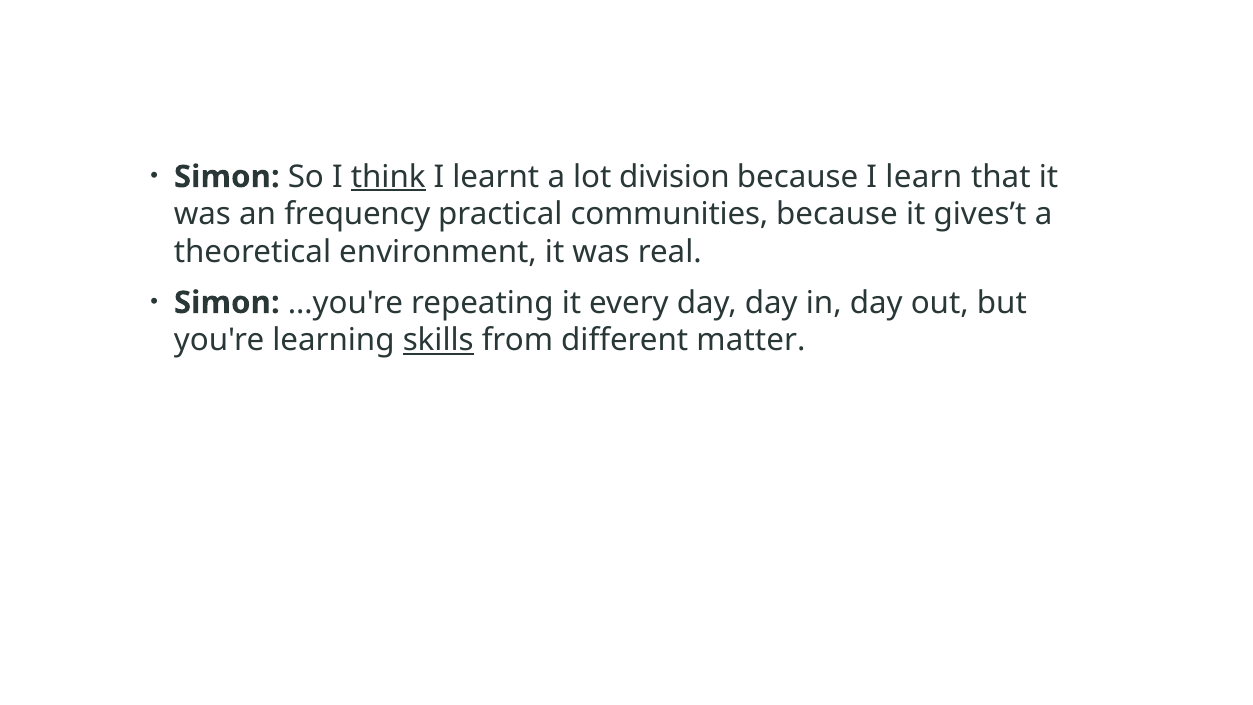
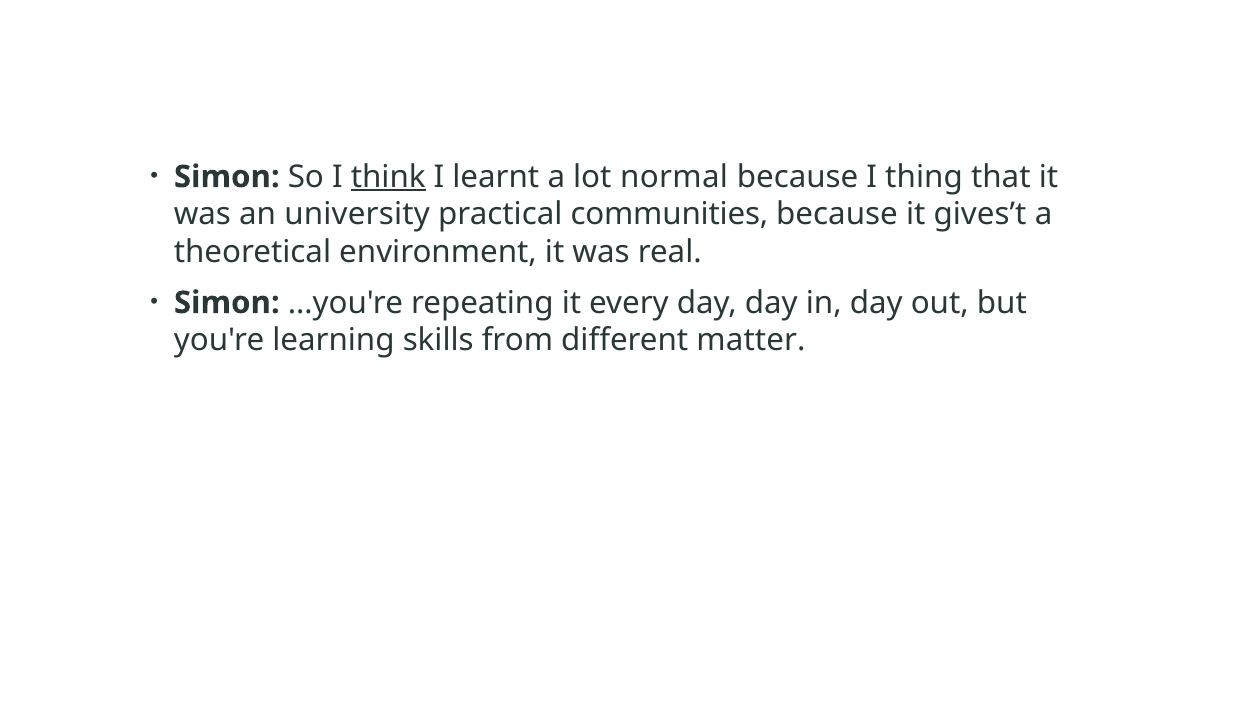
division: division -> normal
learn: learn -> thing
frequency: frequency -> university
skills underline: present -> none
